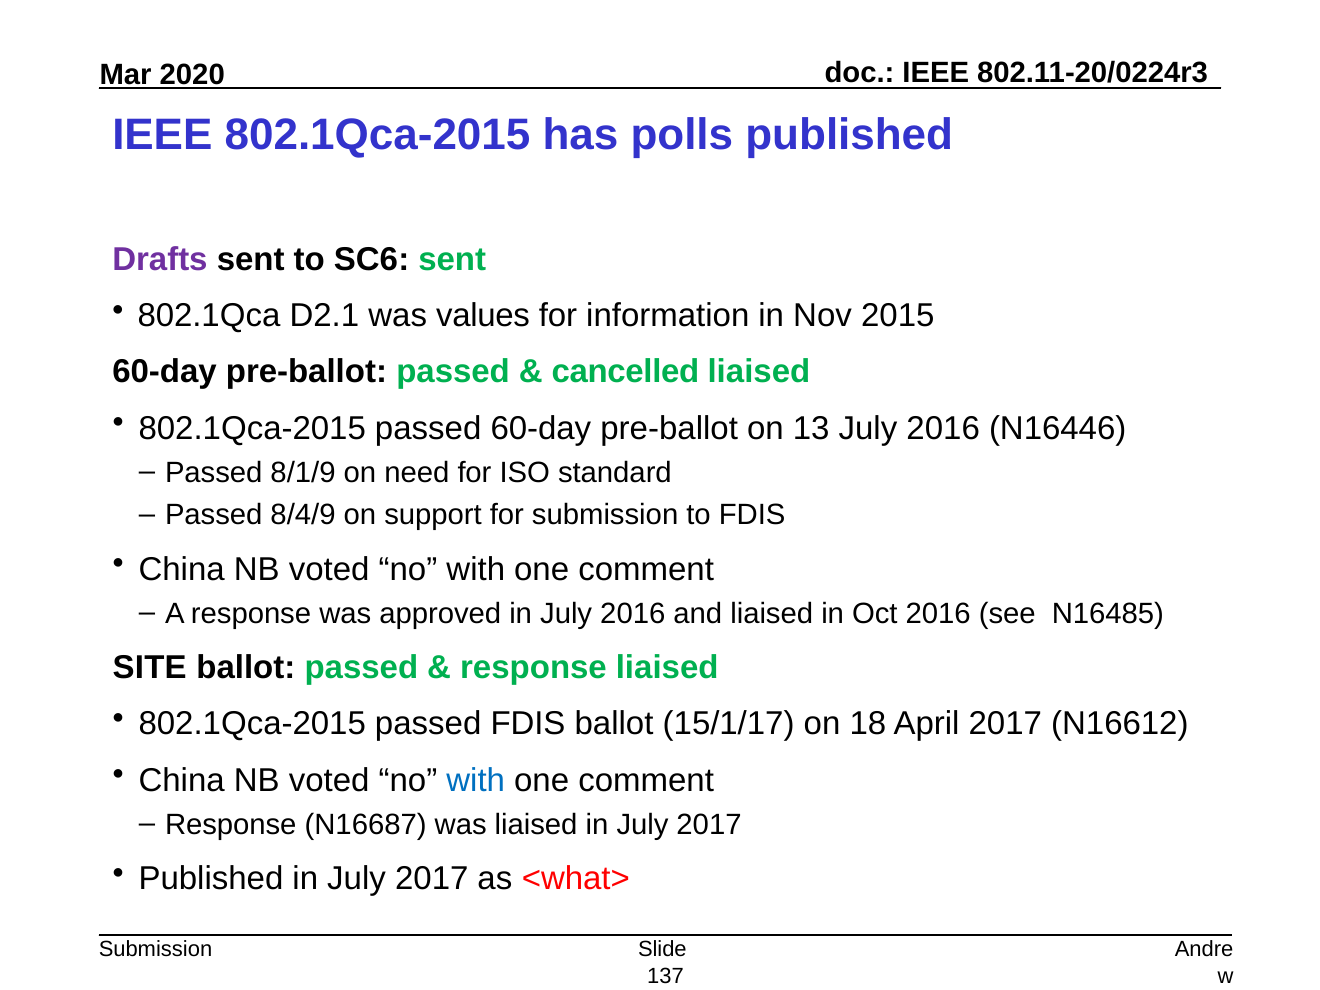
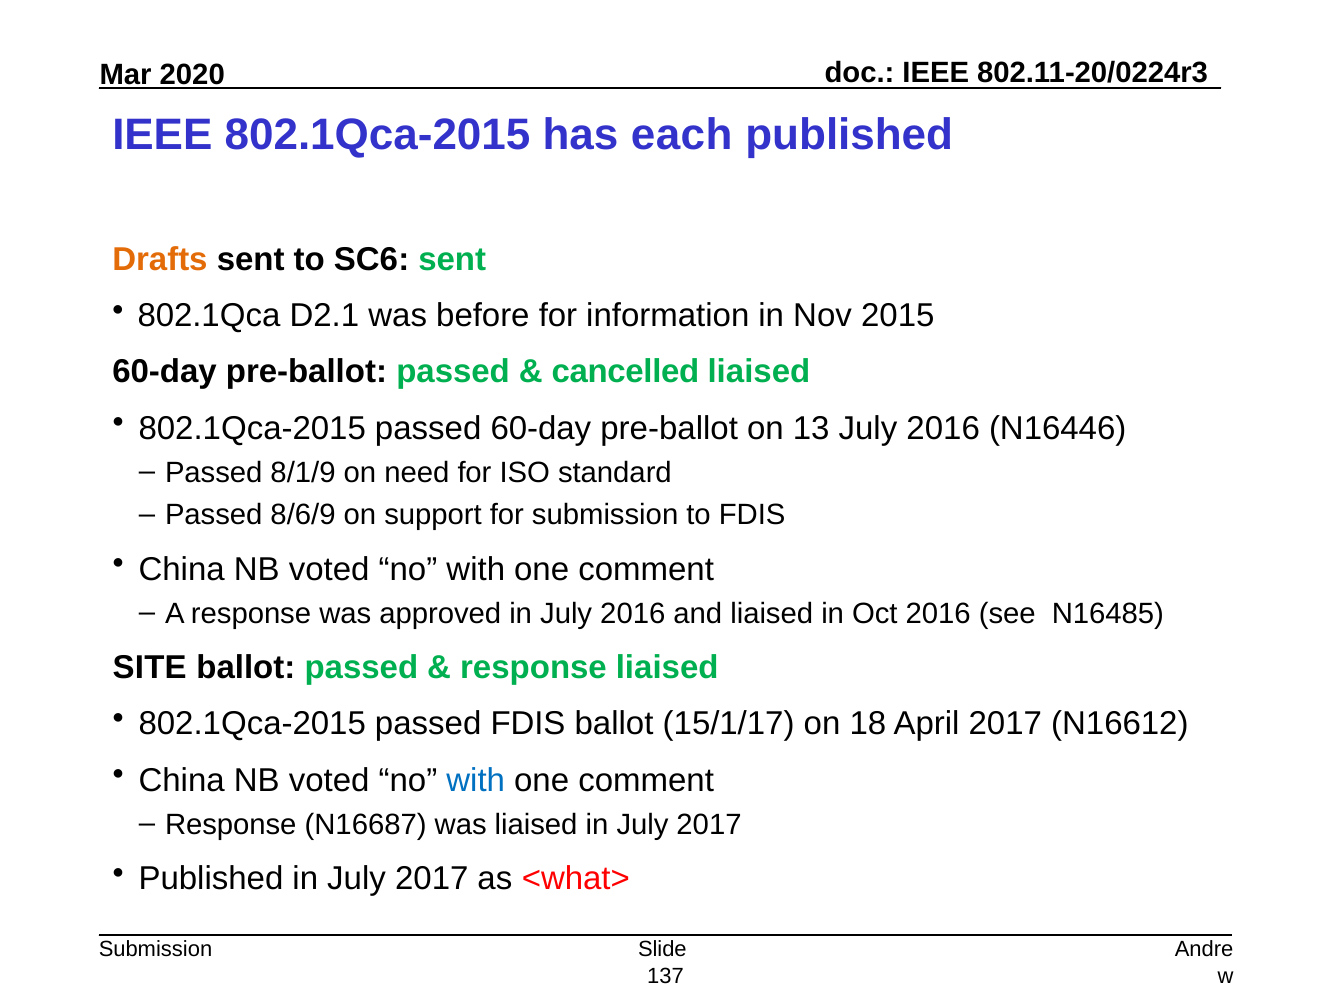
polls: polls -> each
Drafts colour: purple -> orange
values: values -> before
8/4/9: 8/4/9 -> 8/6/9
